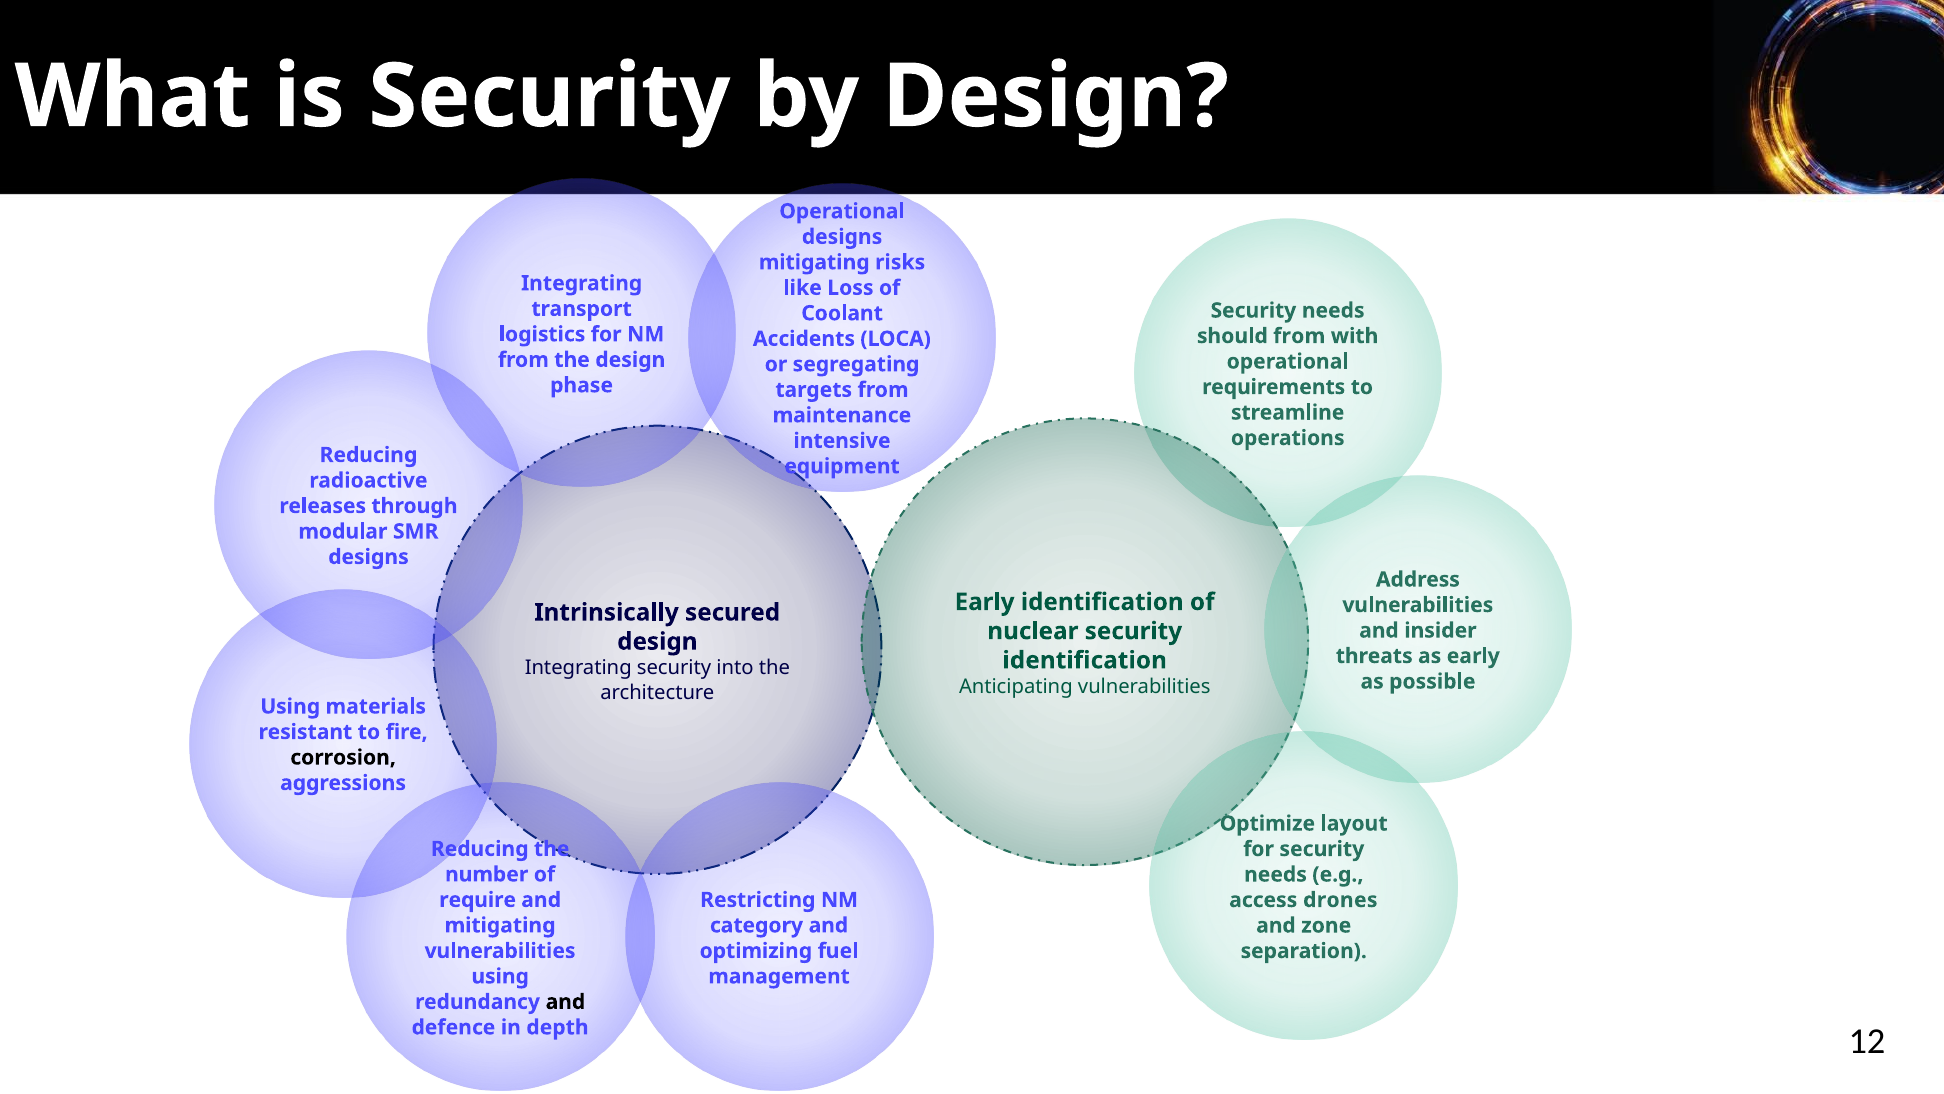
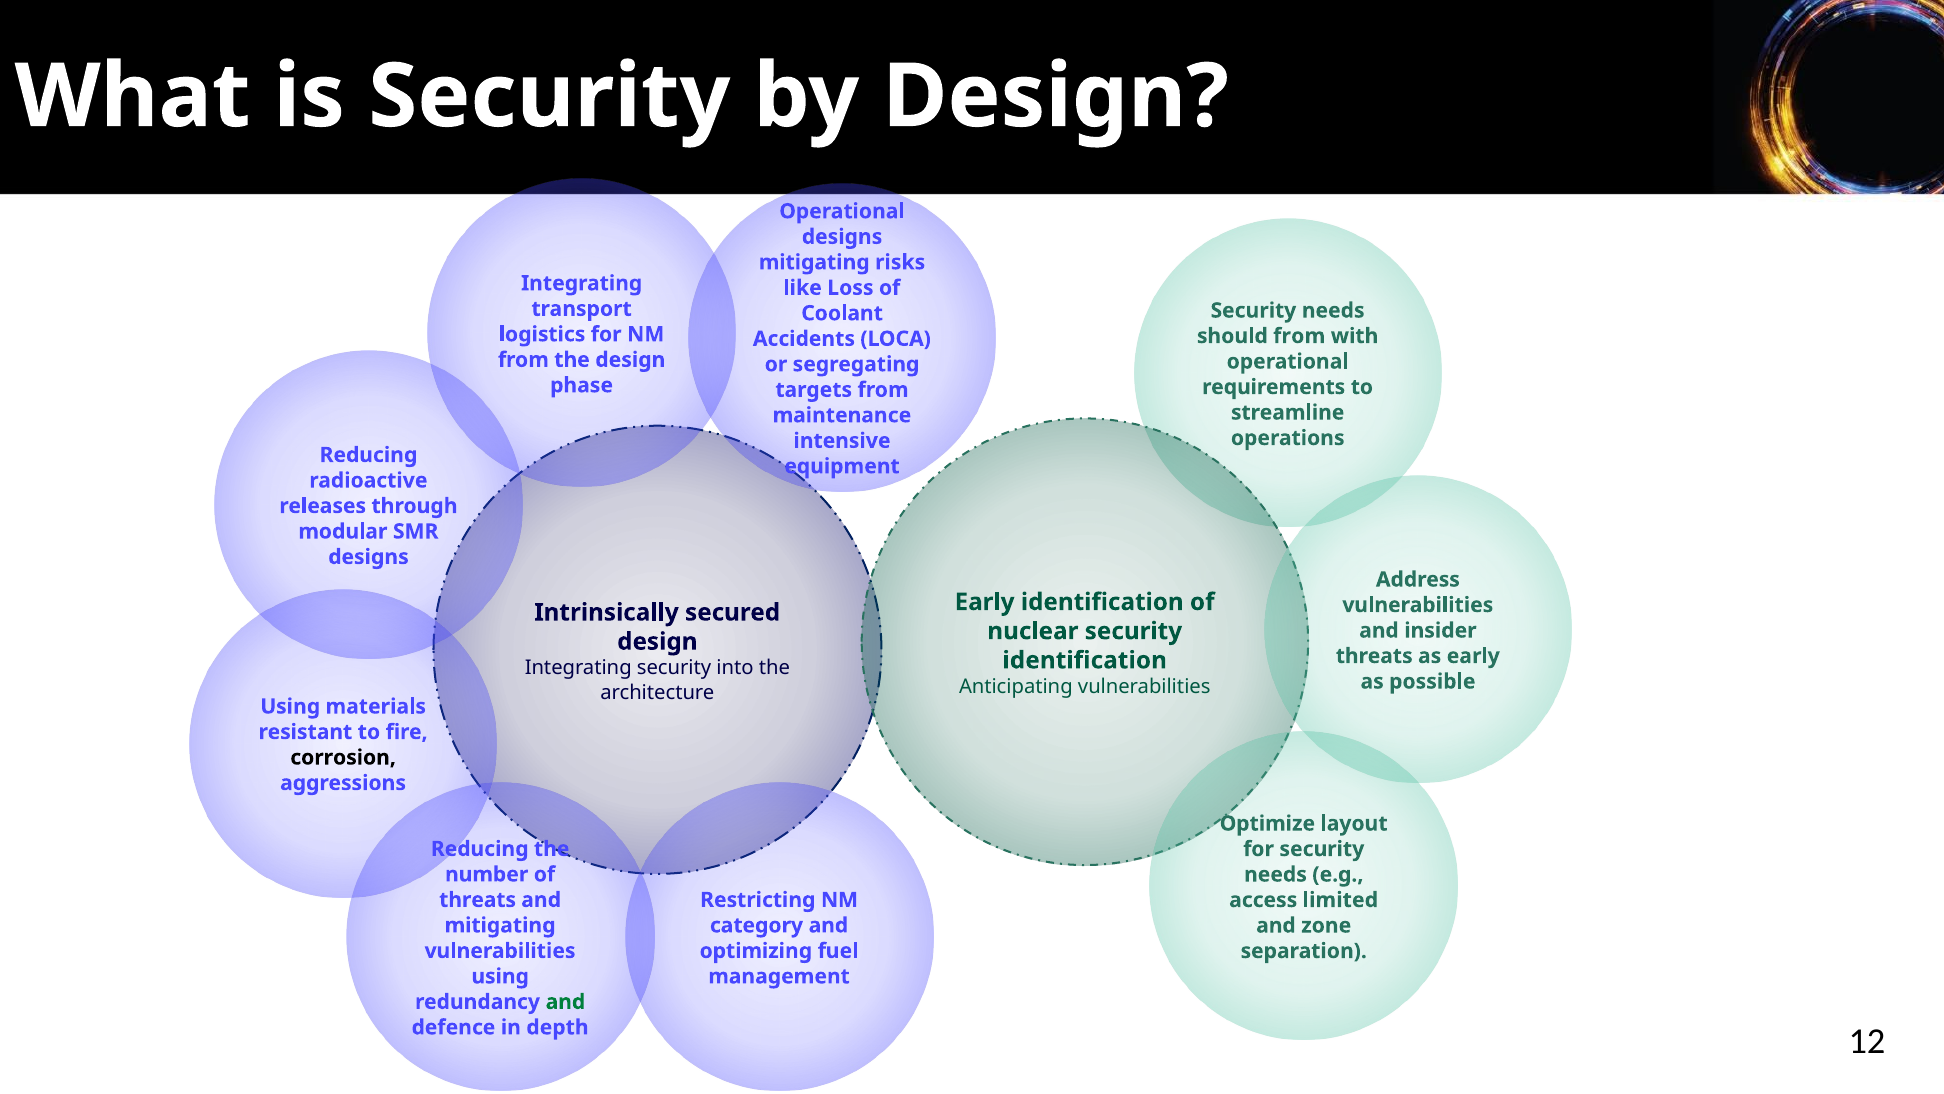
require at (478, 900): require -> threats
drones: drones -> limited
and at (565, 1001) colour: black -> green
